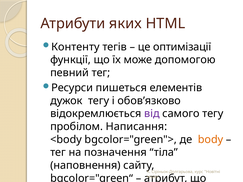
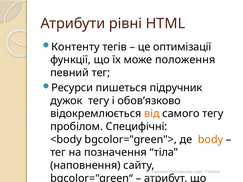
яких: яких -> рівні
допомогою: допомогою -> положення
елементів: елементів -> підручник
від colour: purple -> orange
Написання: Написання -> Специфічні
